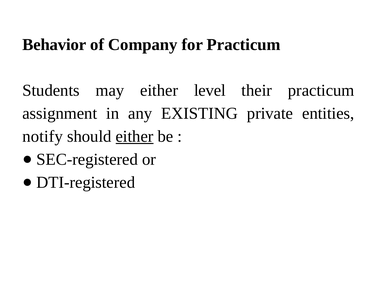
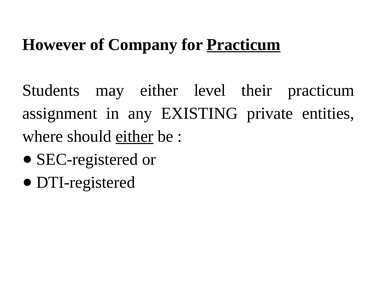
Behavior: Behavior -> However
Practicum at (244, 44) underline: none -> present
notify: notify -> where
